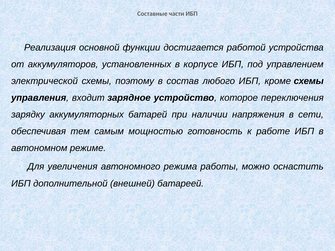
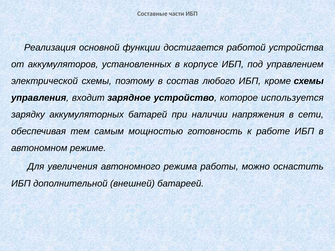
переключения: переключения -> используется
